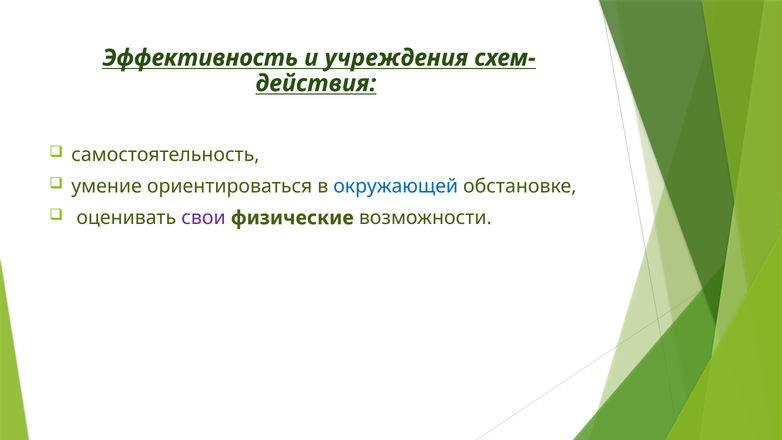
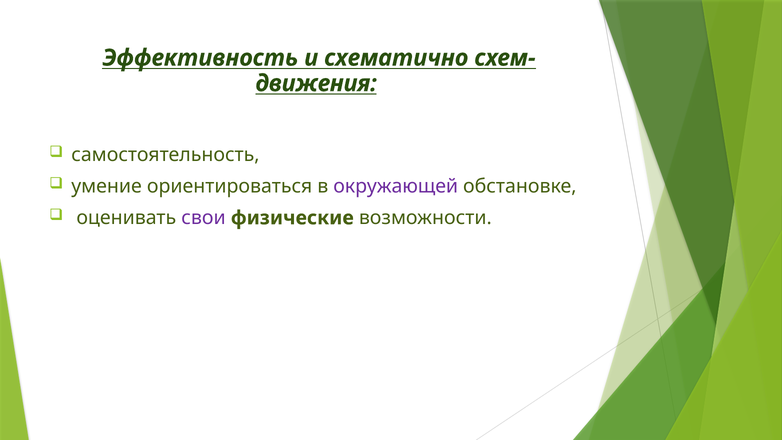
учреждения: учреждения -> схематично
действия: действия -> движения
окружающей colour: blue -> purple
